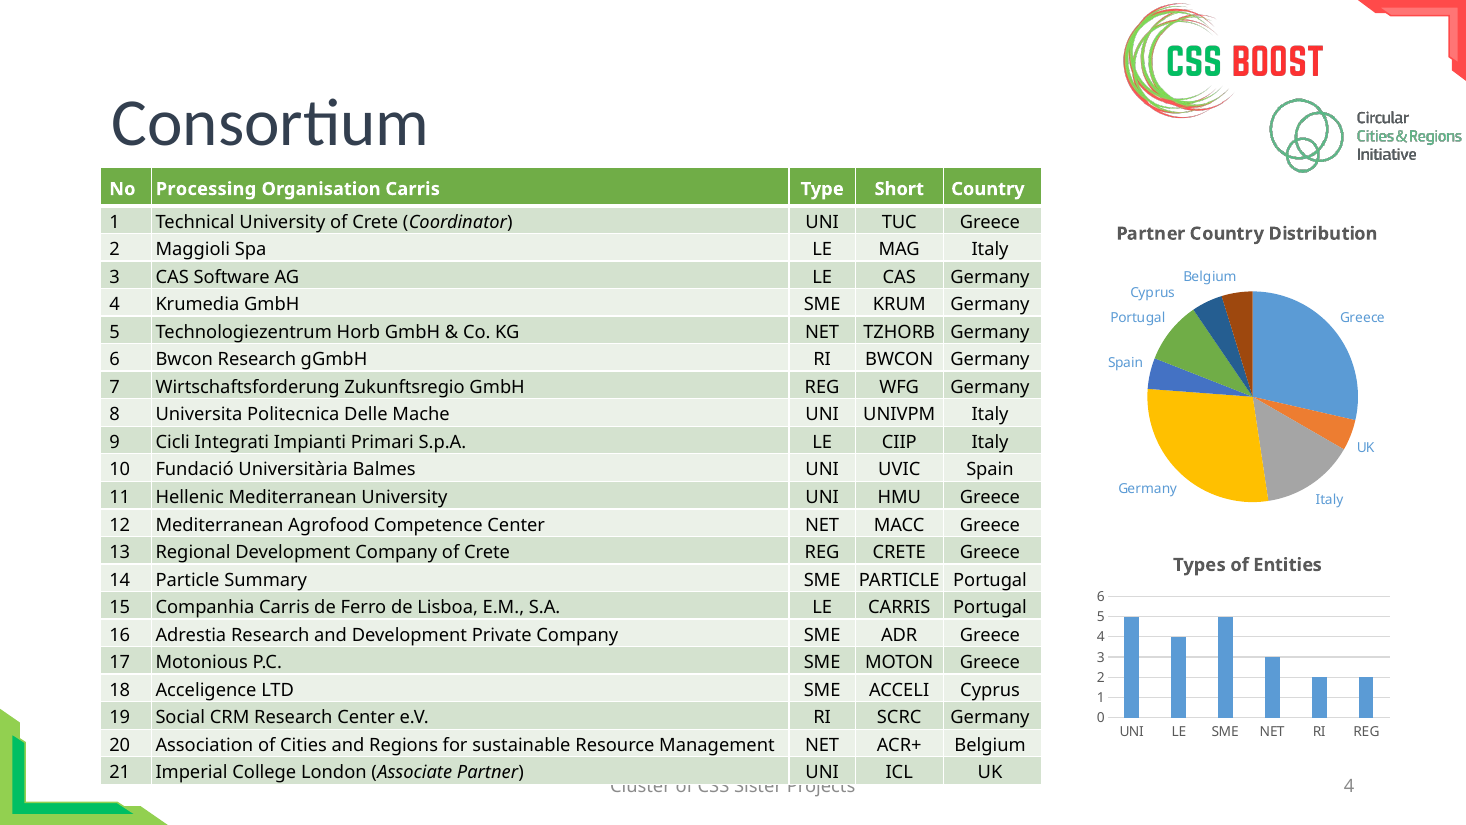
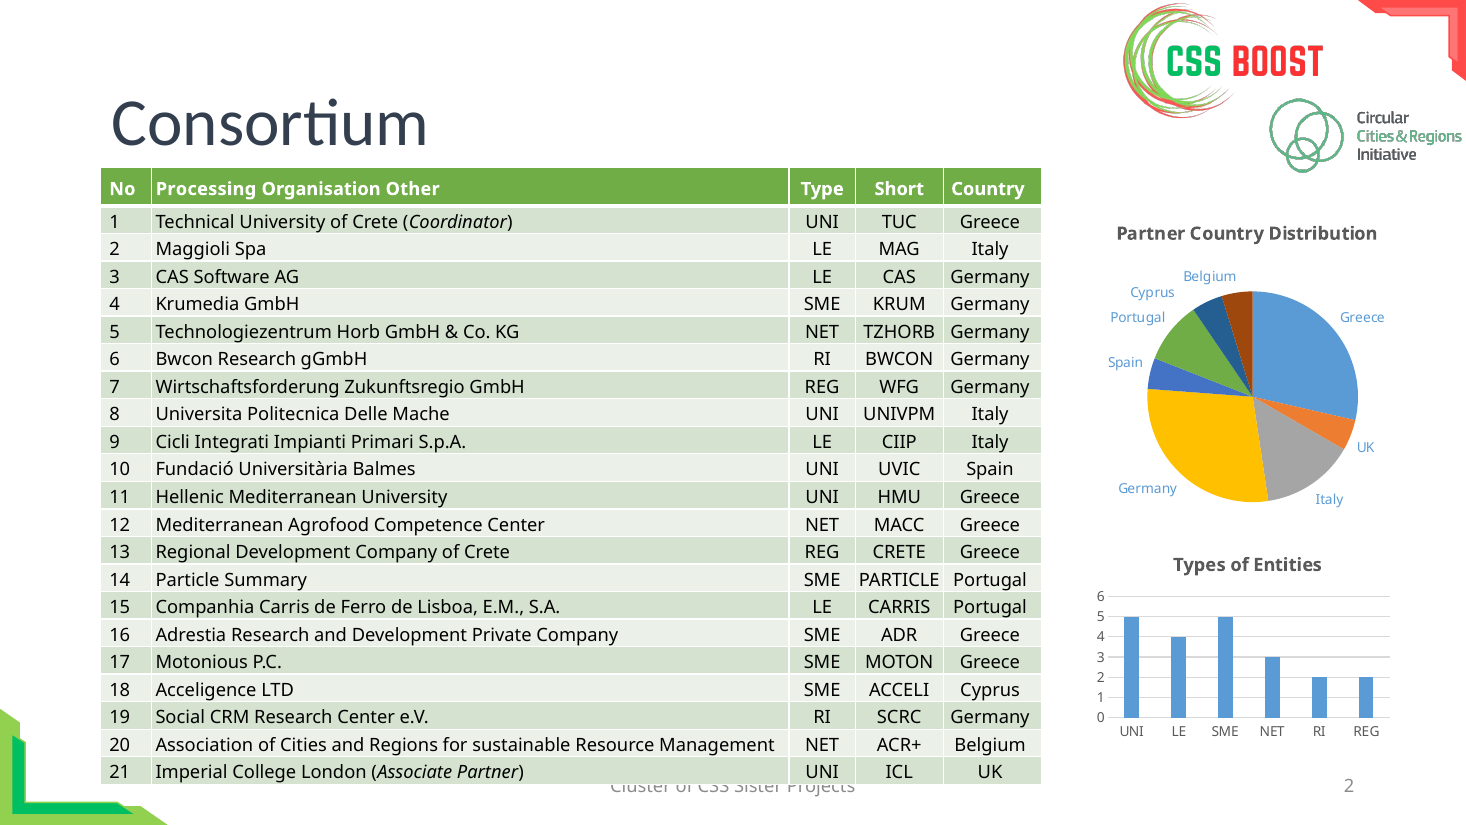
Organisation Carris: Carris -> Other
4 at (1349, 786): 4 -> 2
